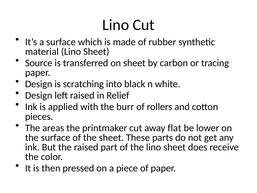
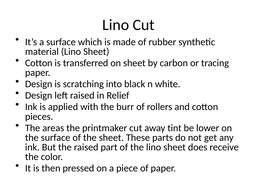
Source at (39, 63): Source -> Cotton
flat: flat -> tint
